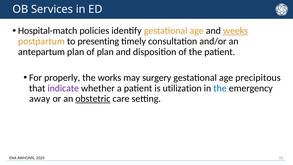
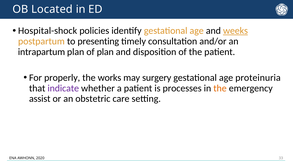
Services: Services -> Located
Hospital-match: Hospital-match -> Hospital-shock
antepartum: antepartum -> intrapartum
precipitous: precipitous -> proteinuria
utilization: utilization -> processes
the at (220, 88) colour: blue -> orange
away: away -> assist
obstetric underline: present -> none
